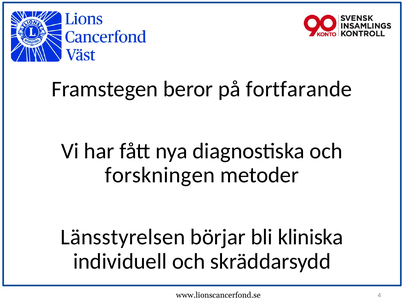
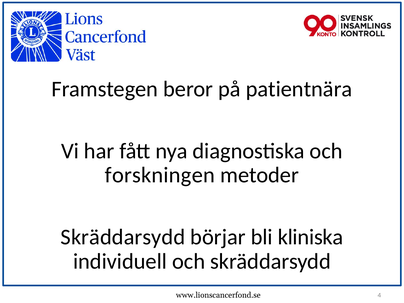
fortfarande: fortfarande -> patientnära
Länsstyrelsen at (123, 237): Länsstyrelsen -> Skräddarsydd
